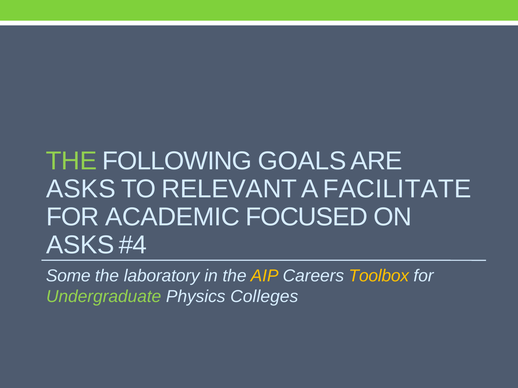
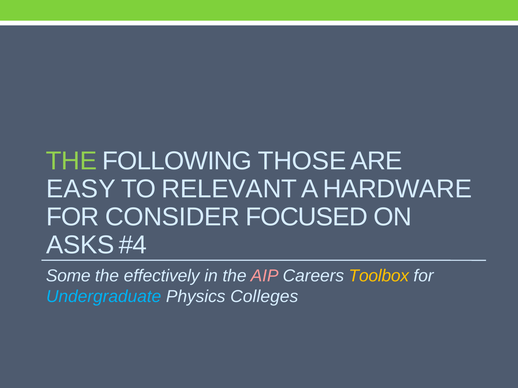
GOALS: GOALS -> THOSE
ASKS at (81, 189): ASKS -> EASY
FACILITATE: FACILITATE -> HARDWARE
ACADEMIC: ACADEMIC -> CONSIDER
laboratory: laboratory -> effectively
AIP colour: yellow -> pink
Undergraduate colour: light green -> light blue
